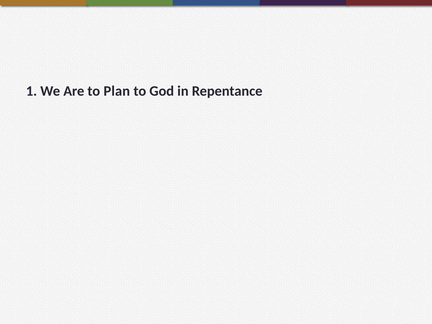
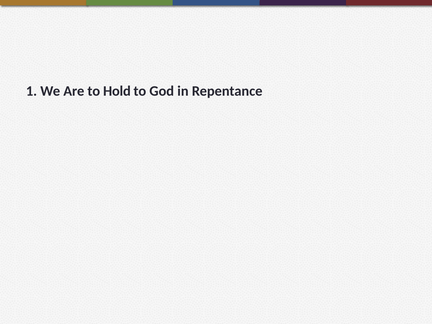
Plan: Plan -> Hold
